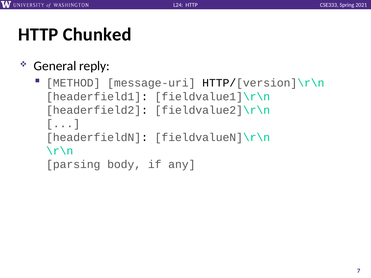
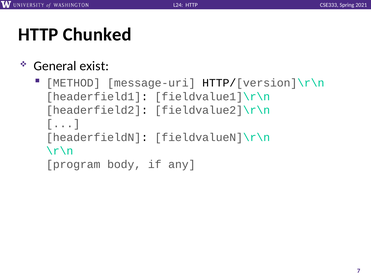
reply: reply -> exist
parsing: parsing -> program
